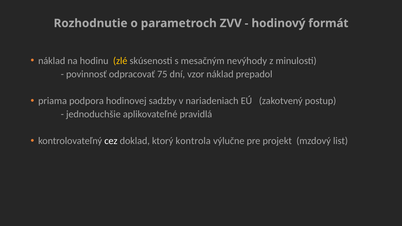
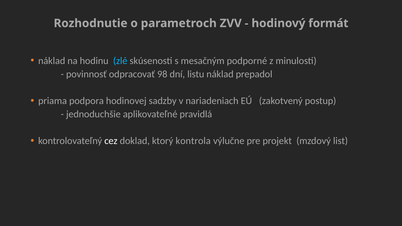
zlé colour: yellow -> light blue
nevýhody: nevýhody -> podporné
75: 75 -> 98
vzor: vzor -> listu
